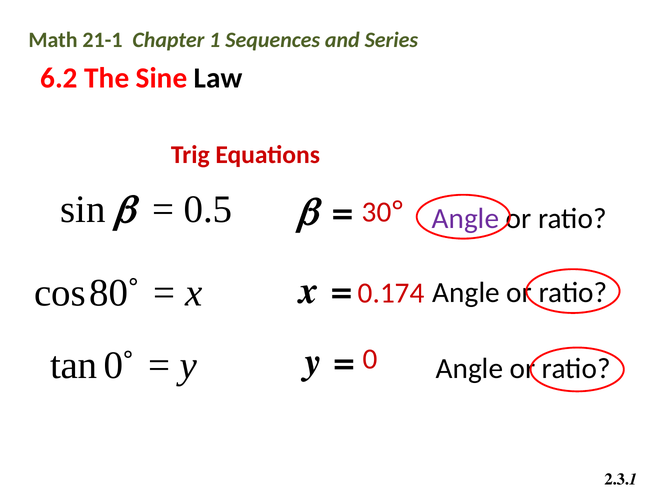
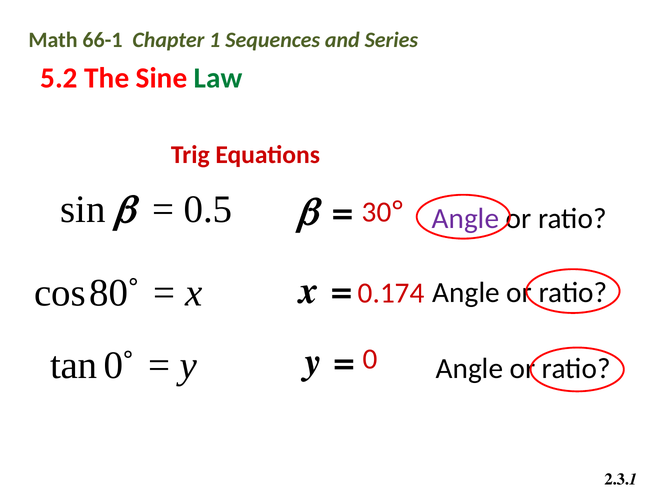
21-1: 21-1 -> 66-1
6.2: 6.2 -> 5.2
Law colour: black -> green
